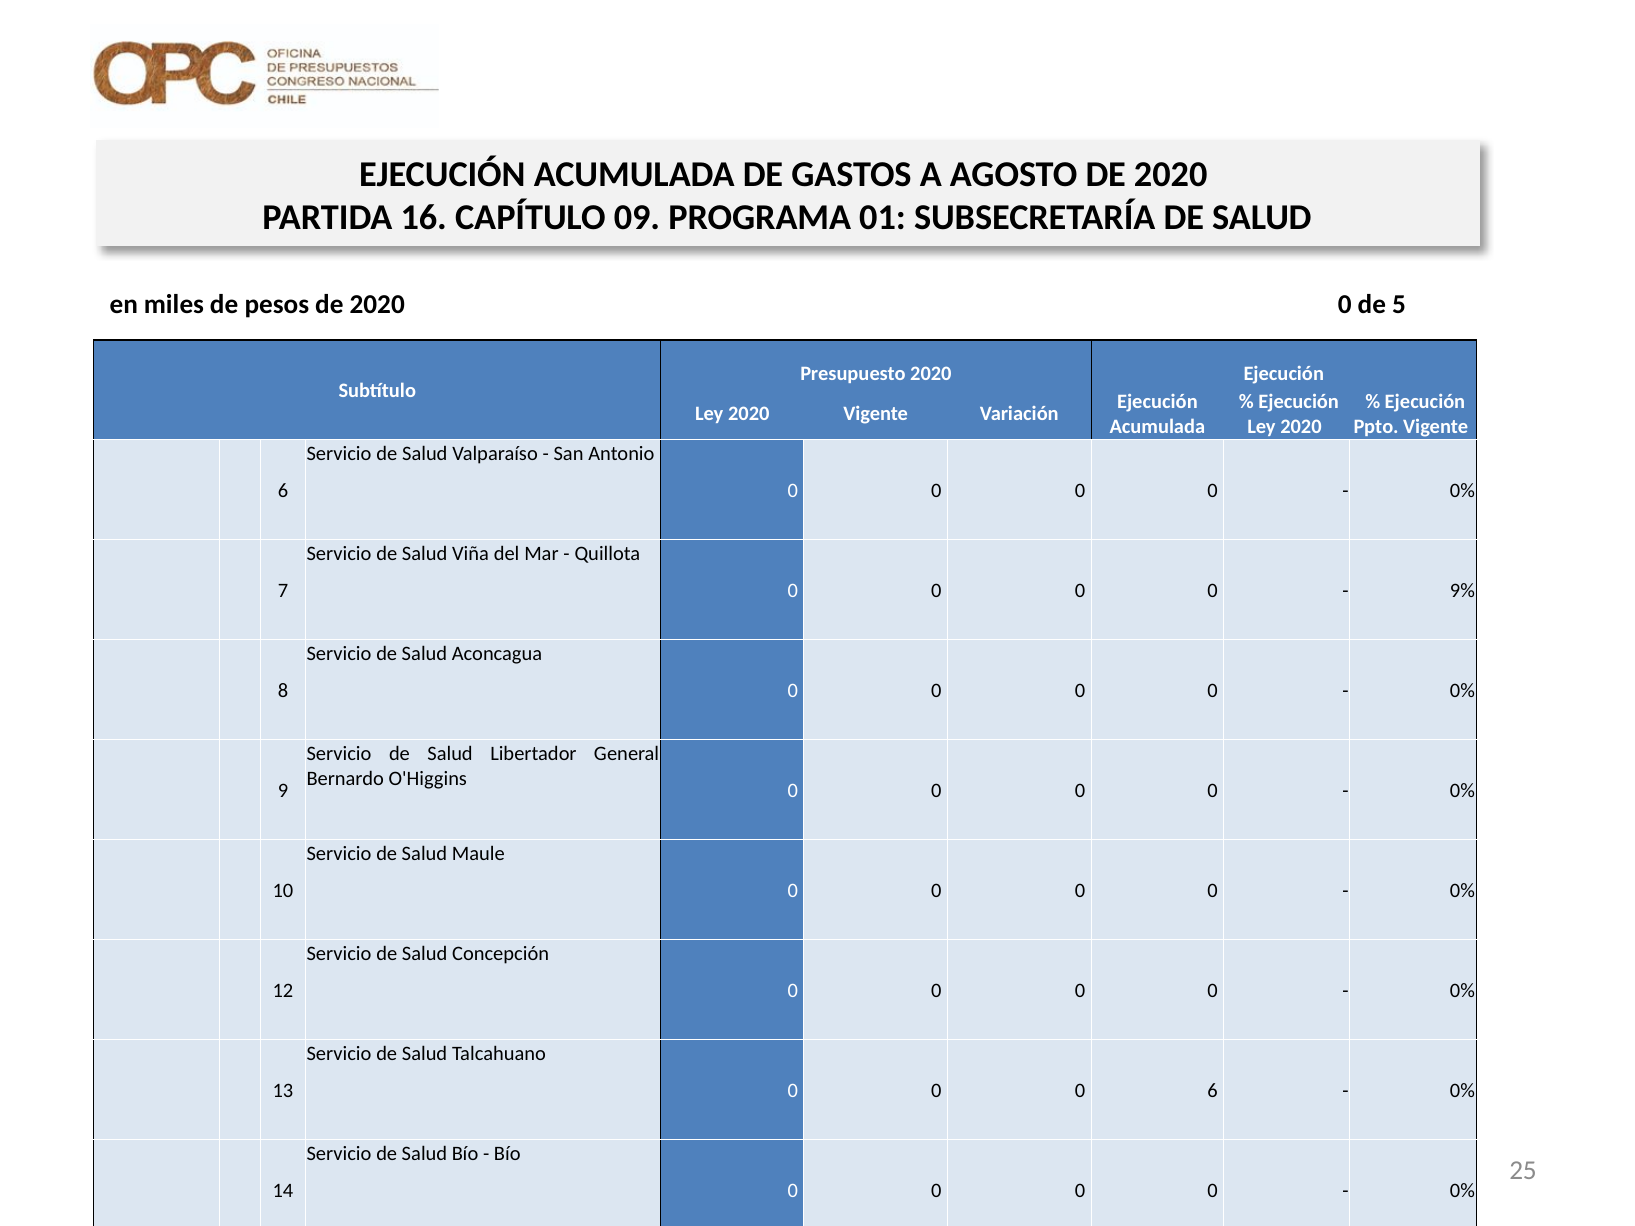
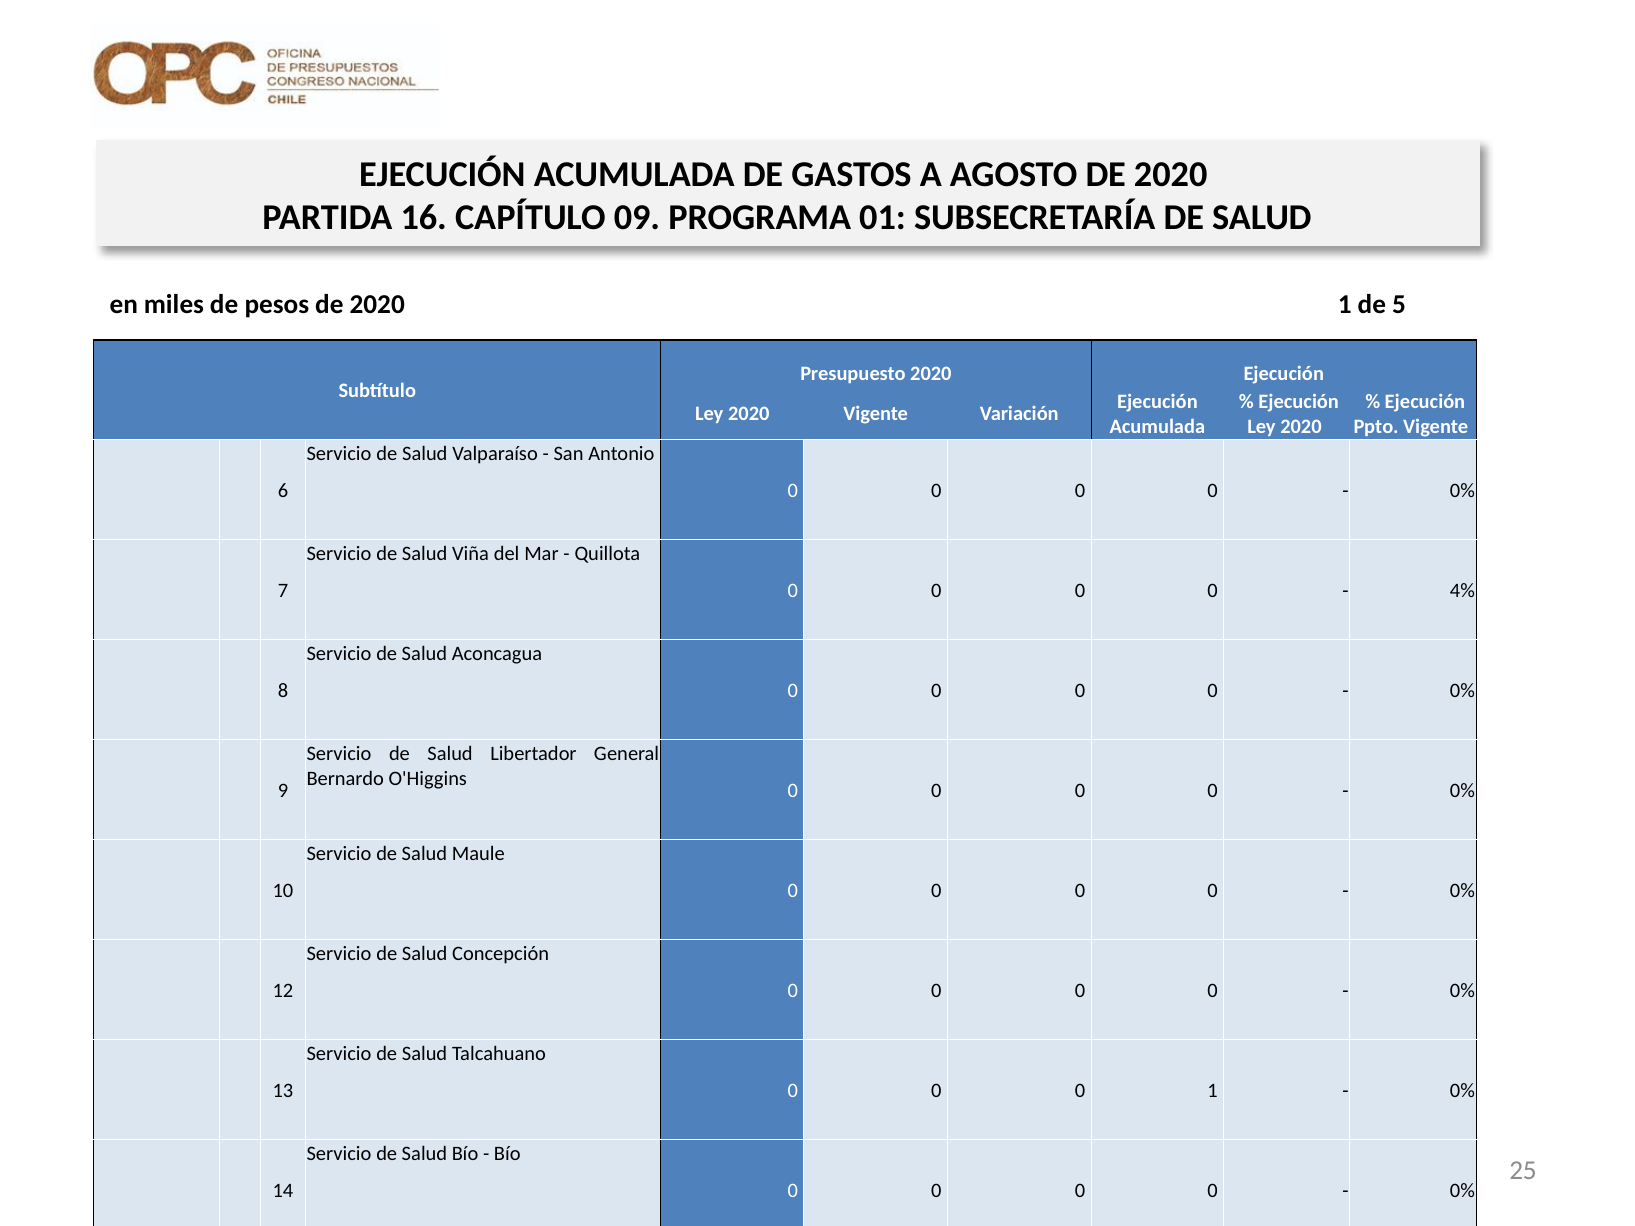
2020 0: 0 -> 1
9%: 9% -> 4%
0 6: 6 -> 1
